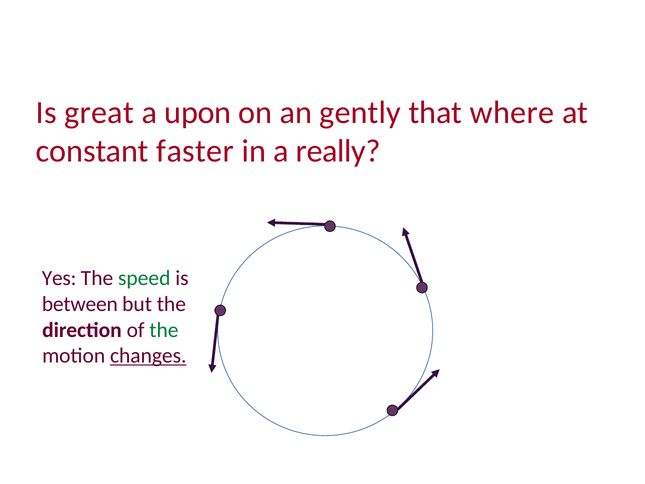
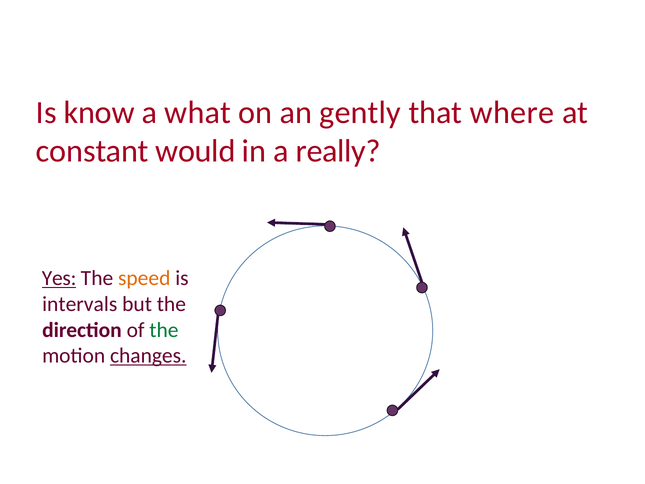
great: great -> know
upon: upon -> what
faster: faster -> would
Yes underline: none -> present
speed colour: green -> orange
between: between -> intervals
